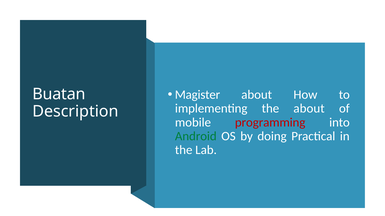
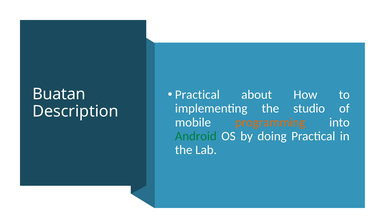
Magister at (197, 95): Magister -> Practical
the about: about -> studio
programming colour: red -> orange
